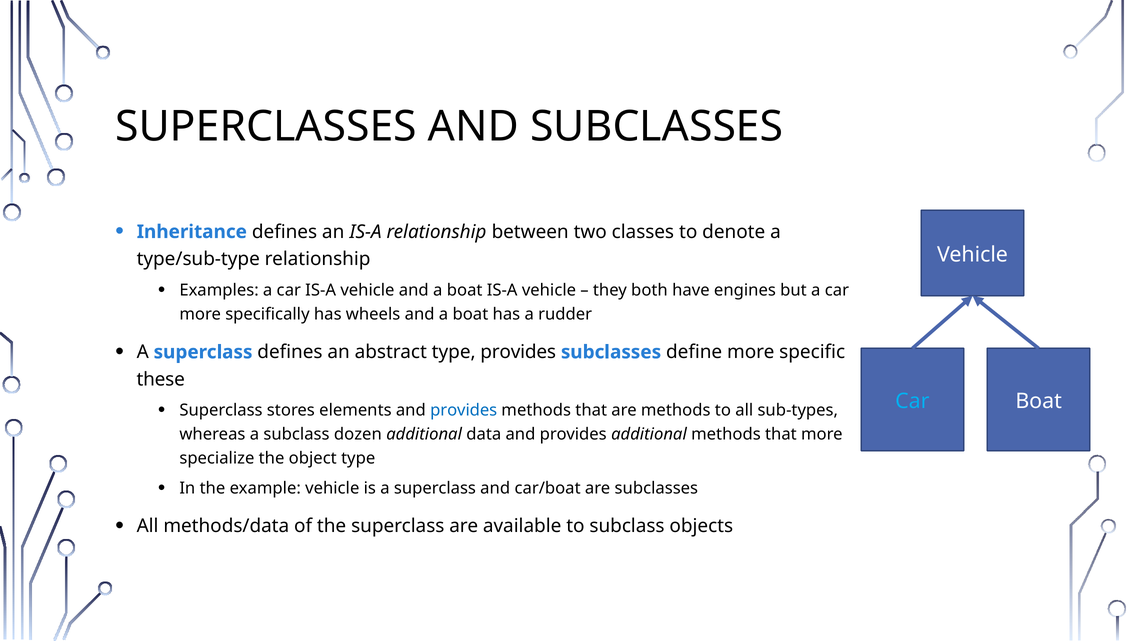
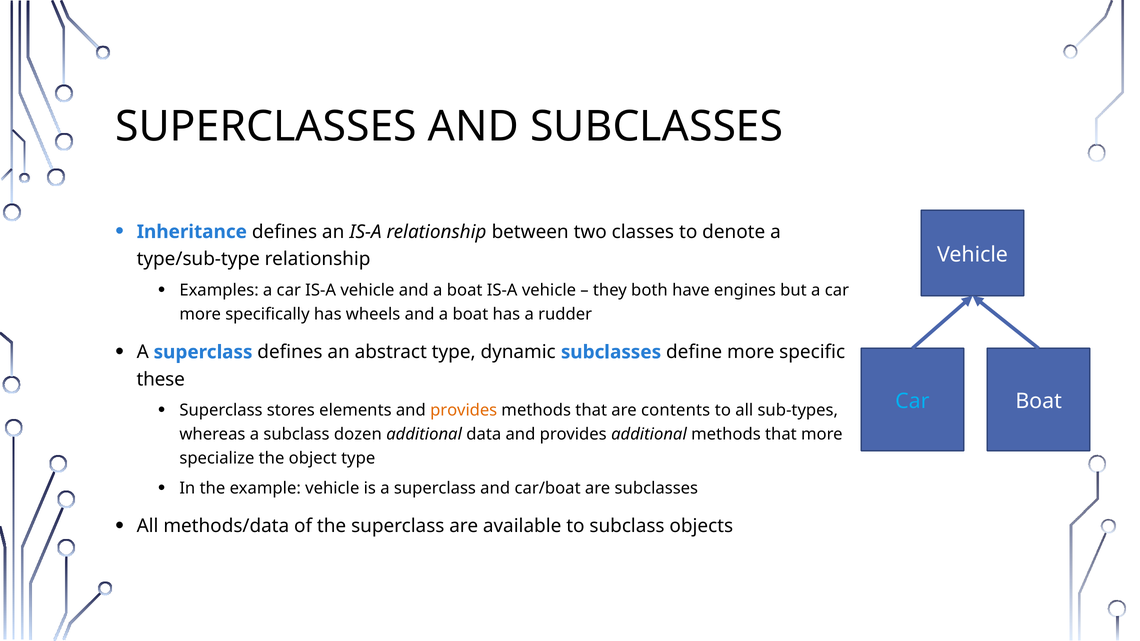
type provides: provides -> dynamic
provides at (464, 411) colour: blue -> orange
are methods: methods -> contents
